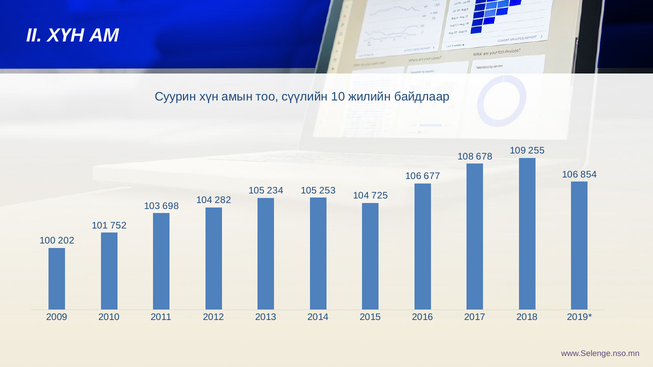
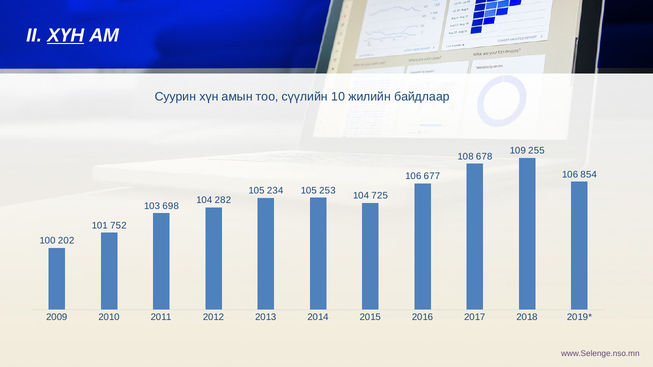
ХҮН at (66, 35) underline: none -> present
